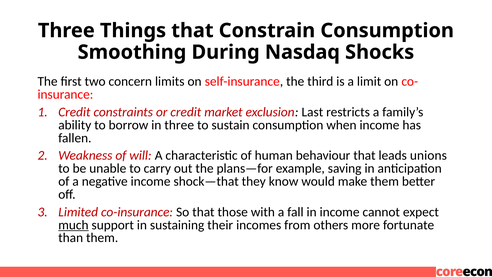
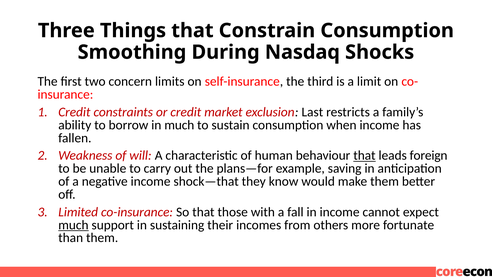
in three: three -> much
that at (364, 155) underline: none -> present
unions: unions -> foreign
